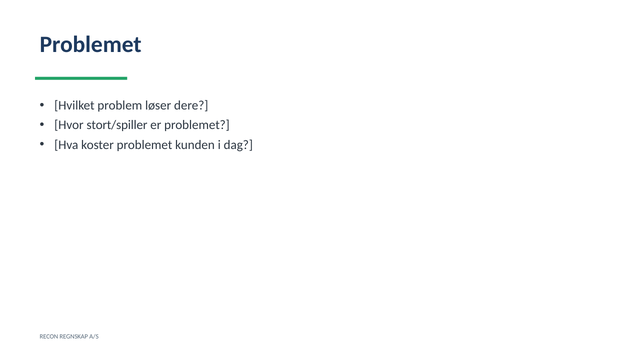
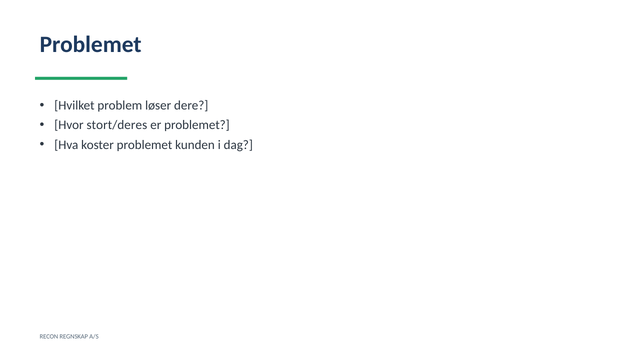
stort/spiller: stort/spiller -> stort/deres
